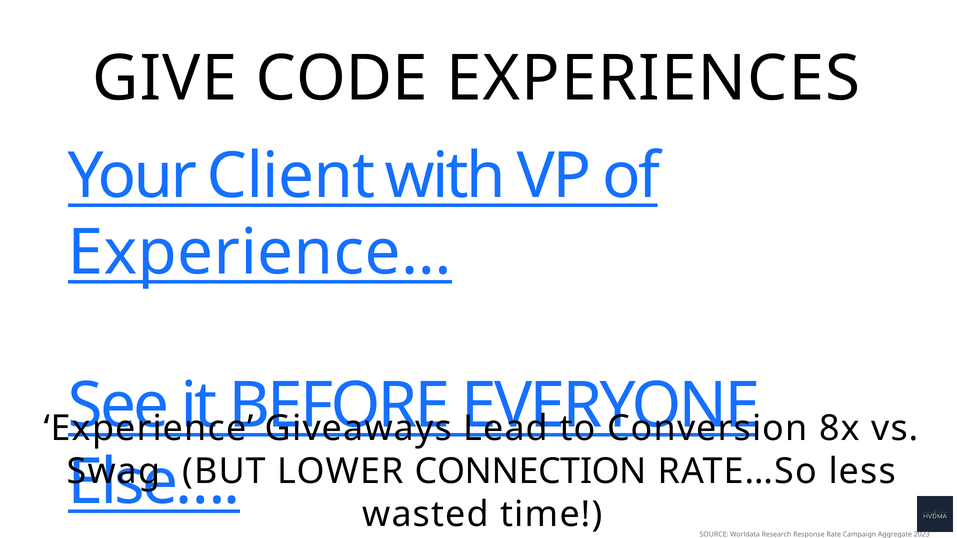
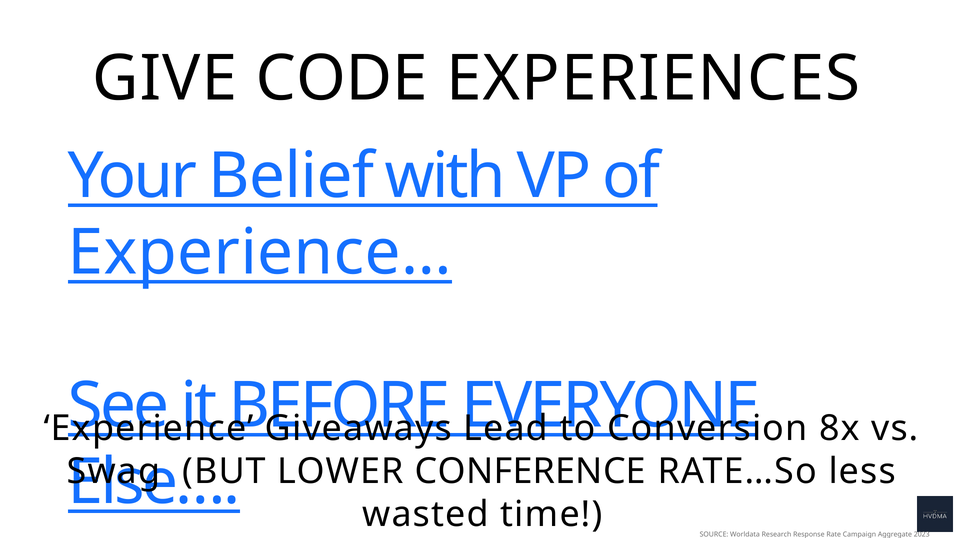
Client: Client -> Belief
CONNECTION: CONNECTION -> CONFERENCE
